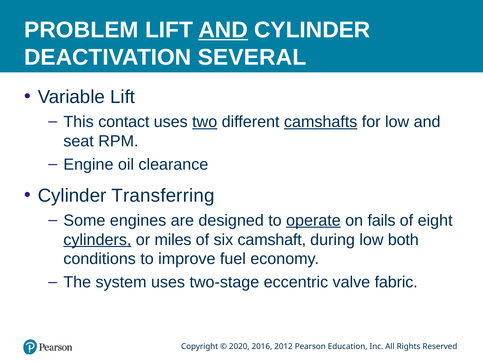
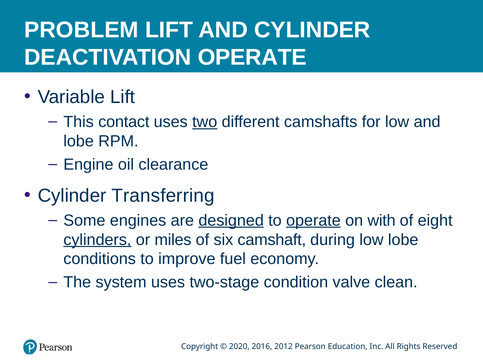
AND at (223, 30) underline: present -> none
DEACTIVATION SEVERAL: SEVERAL -> OPERATE
camshafts underline: present -> none
seat at (79, 141): seat -> lobe
designed underline: none -> present
fails: fails -> with
low both: both -> lobe
eccentric: eccentric -> condition
fabric: fabric -> clean
